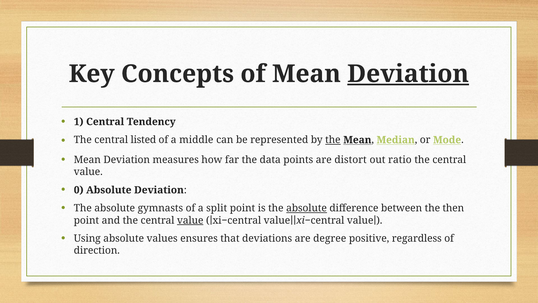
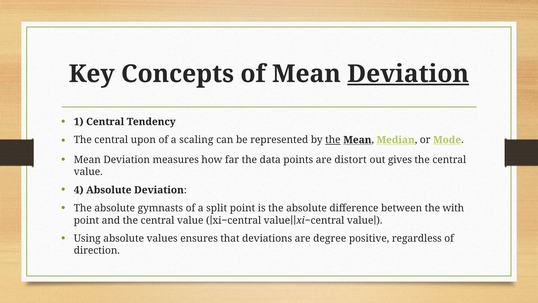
listed: listed -> upon
middle: middle -> scaling
ratio: ratio -> gives
0: 0 -> 4
absolute at (307, 208) underline: present -> none
then: then -> with
value at (190, 220) underline: present -> none
